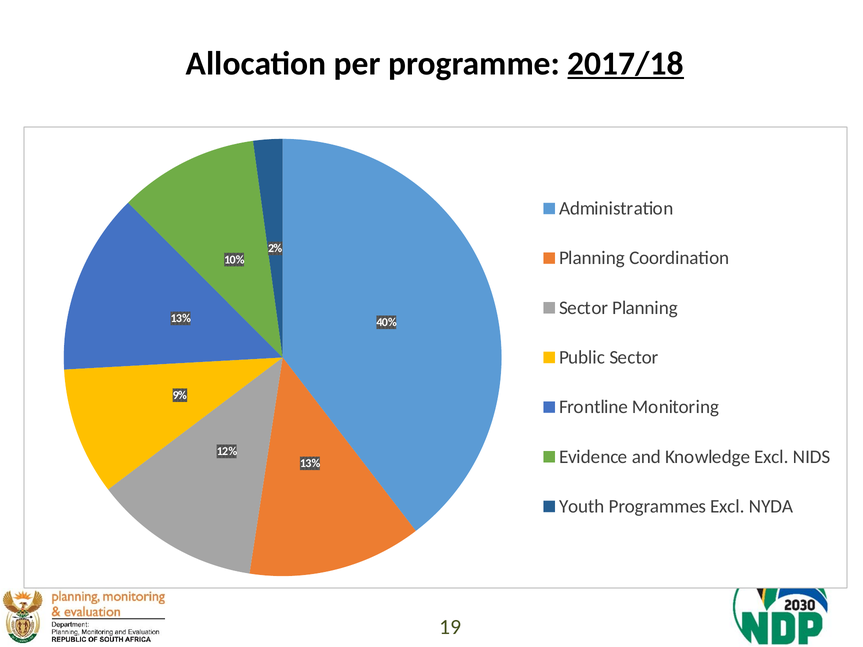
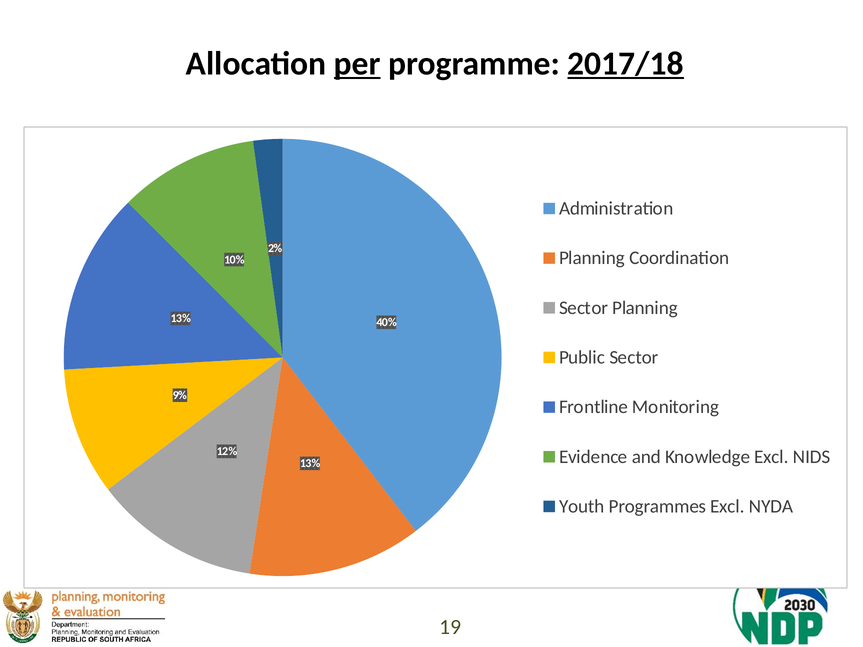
per underline: none -> present
